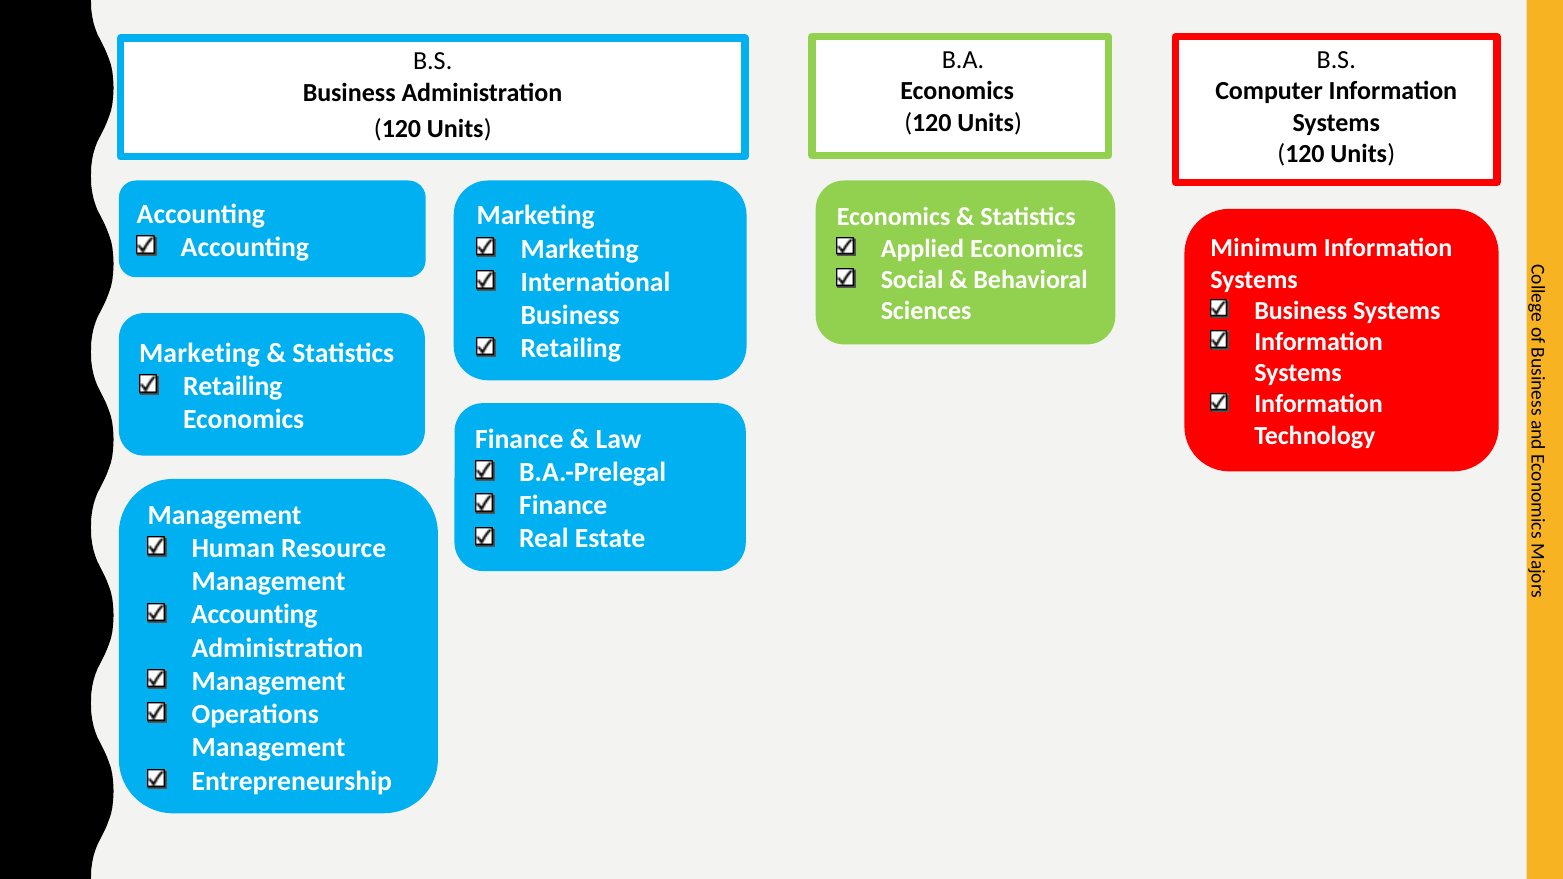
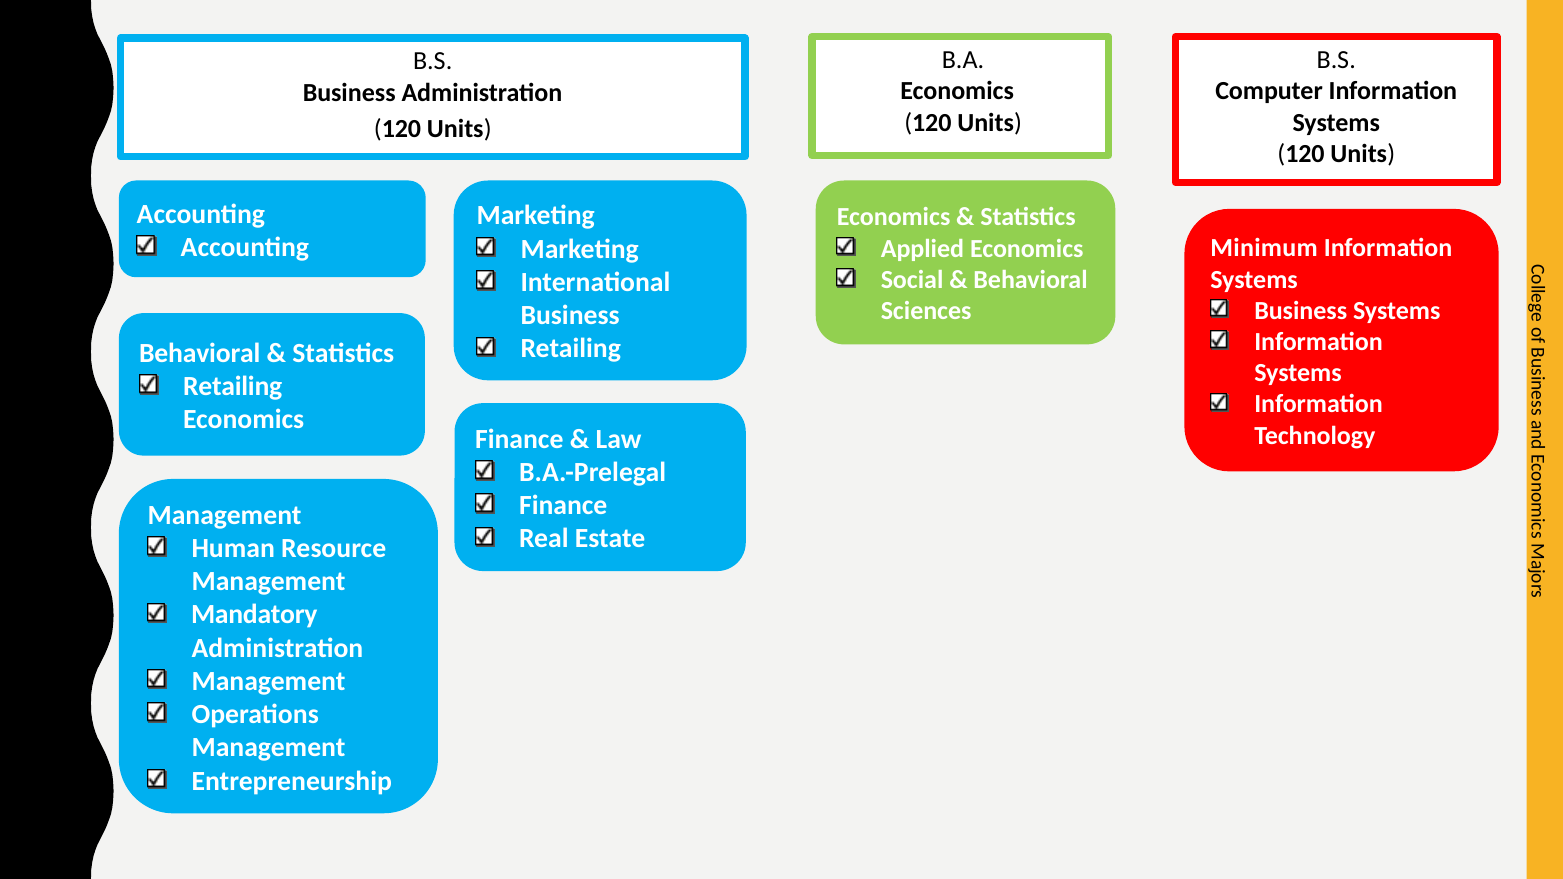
Marketing at (200, 353): Marketing -> Behavioral
Accounting at (254, 615): Accounting -> Mandatory
